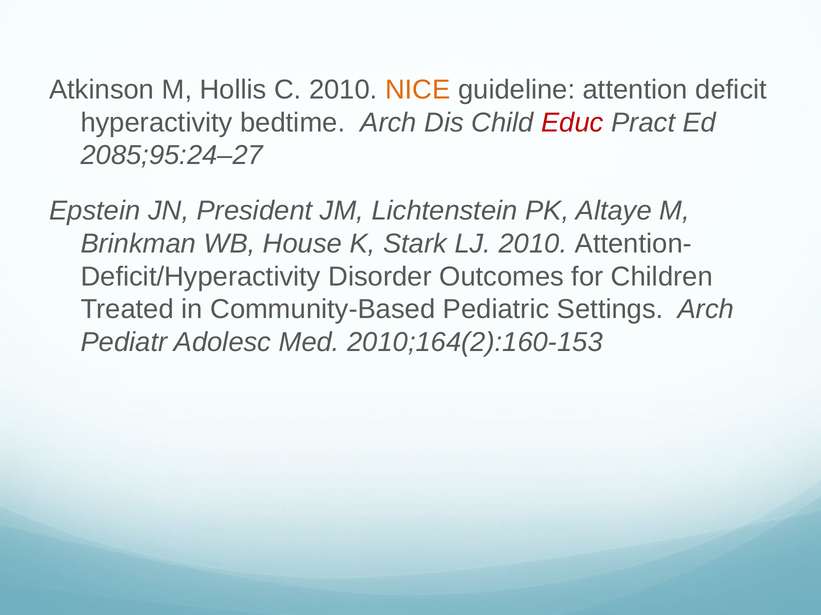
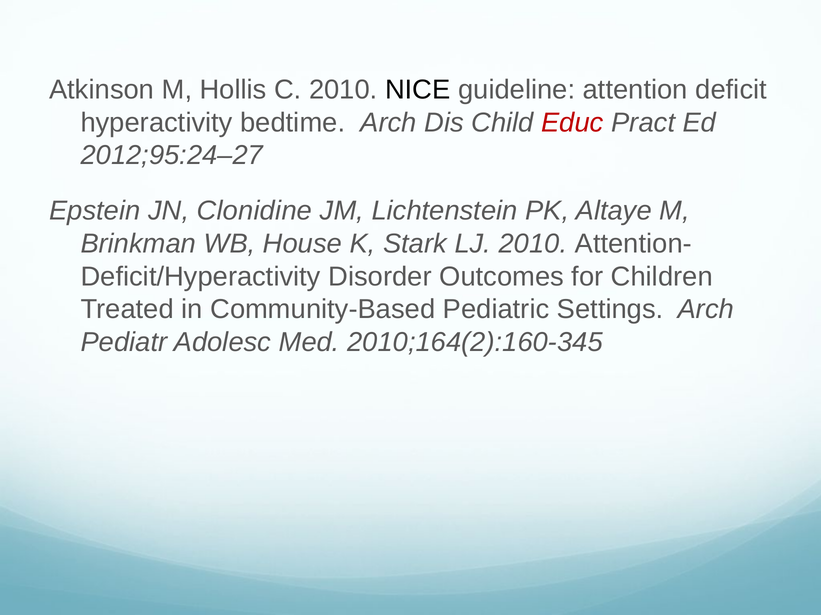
NICE colour: orange -> black
2085;95:24–27: 2085;95:24–27 -> 2012;95:24–27
President: President -> Clonidine
2010;164(2):160-153: 2010;164(2):160-153 -> 2010;164(2):160-345
